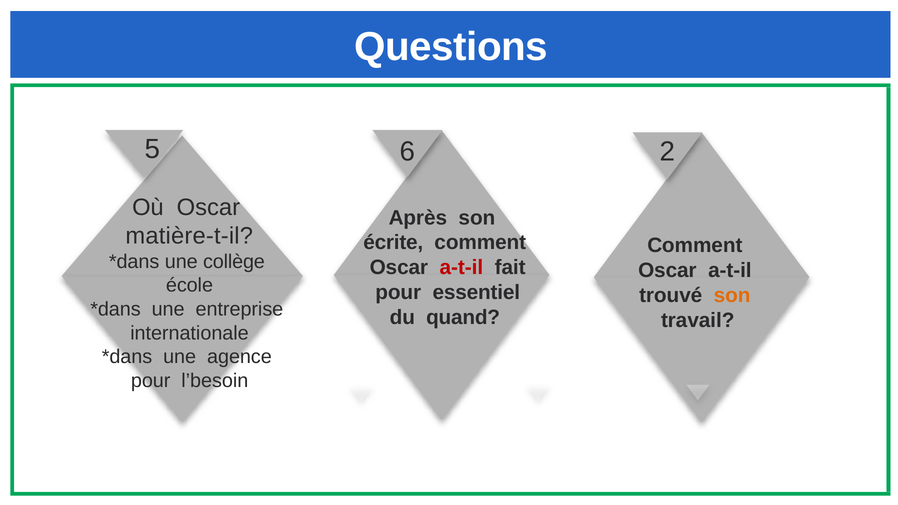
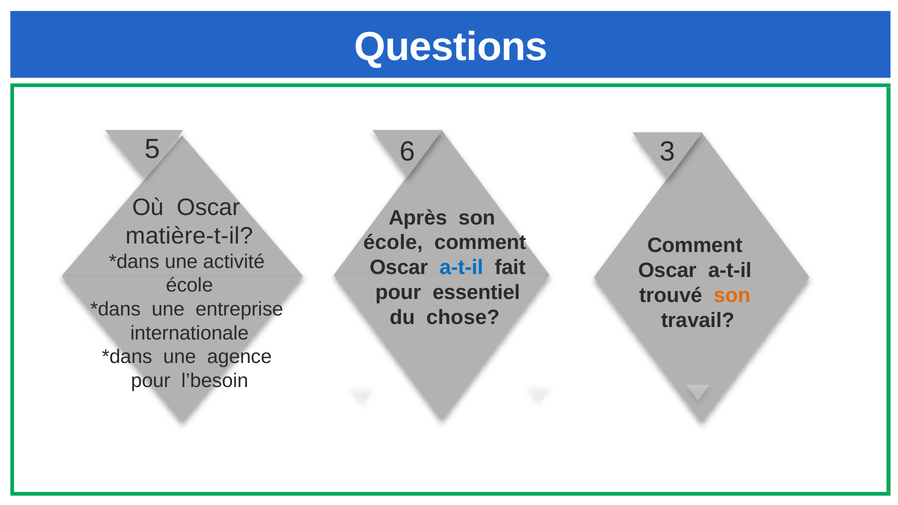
2: 2 -> 3
écrite at (393, 243): écrite -> école
collège: collège -> activité
a-t-il at (461, 268) colour: red -> blue
quand: quand -> chose
